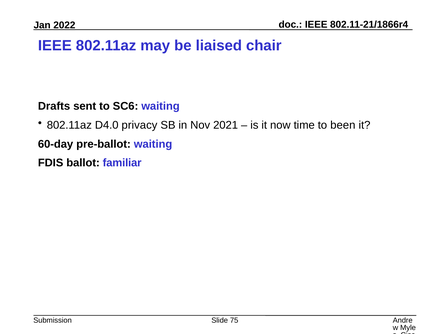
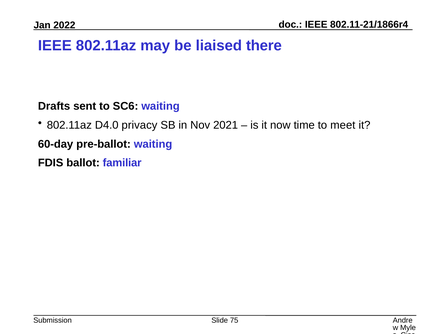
chair: chair -> there
been: been -> meet
